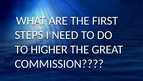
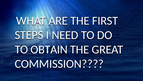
HIGHER: HIGHER -> OBTAIN
